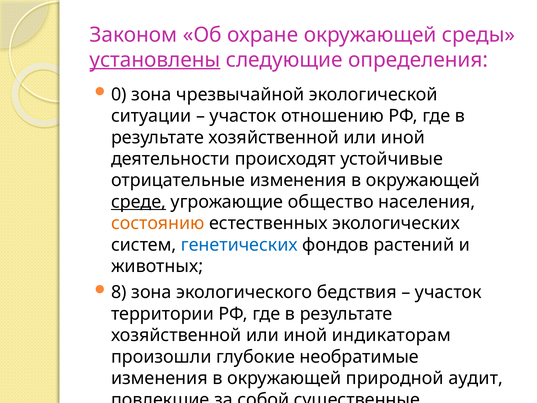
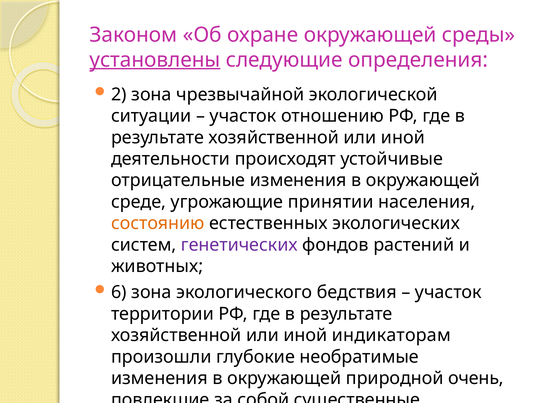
0: 0 -> 2
среде underline: present -> none
общество: общество -> принятии
генетических colour: blue -> purple
8: 8 -> 6
аудит: аудит -> очень
